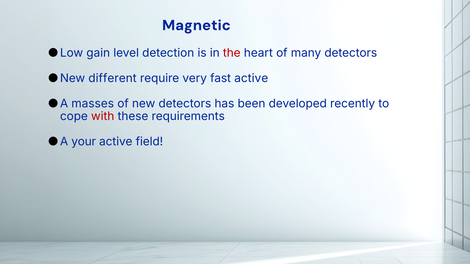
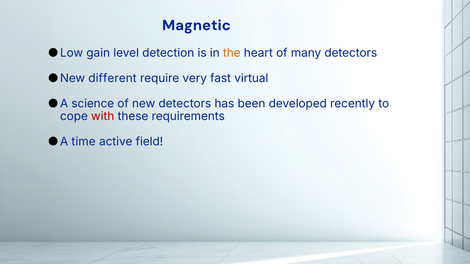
the colour: red -> orange
fast active: active -> virtual
masses: masses -> science
your: your -> time
